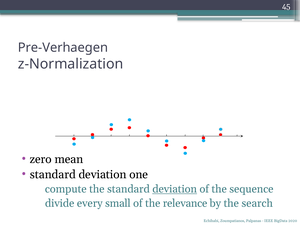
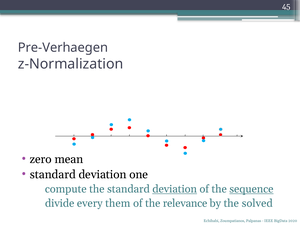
sequence underline: none -> present
small: small -> them
search: search -> solved
